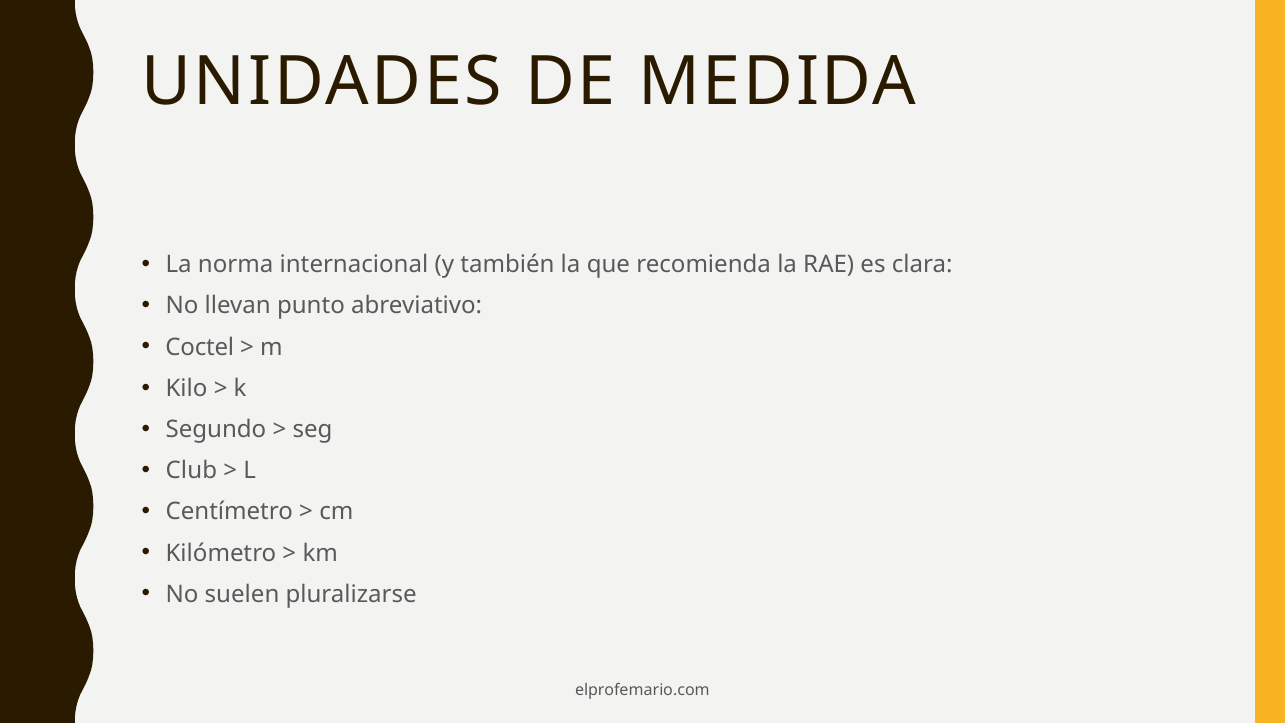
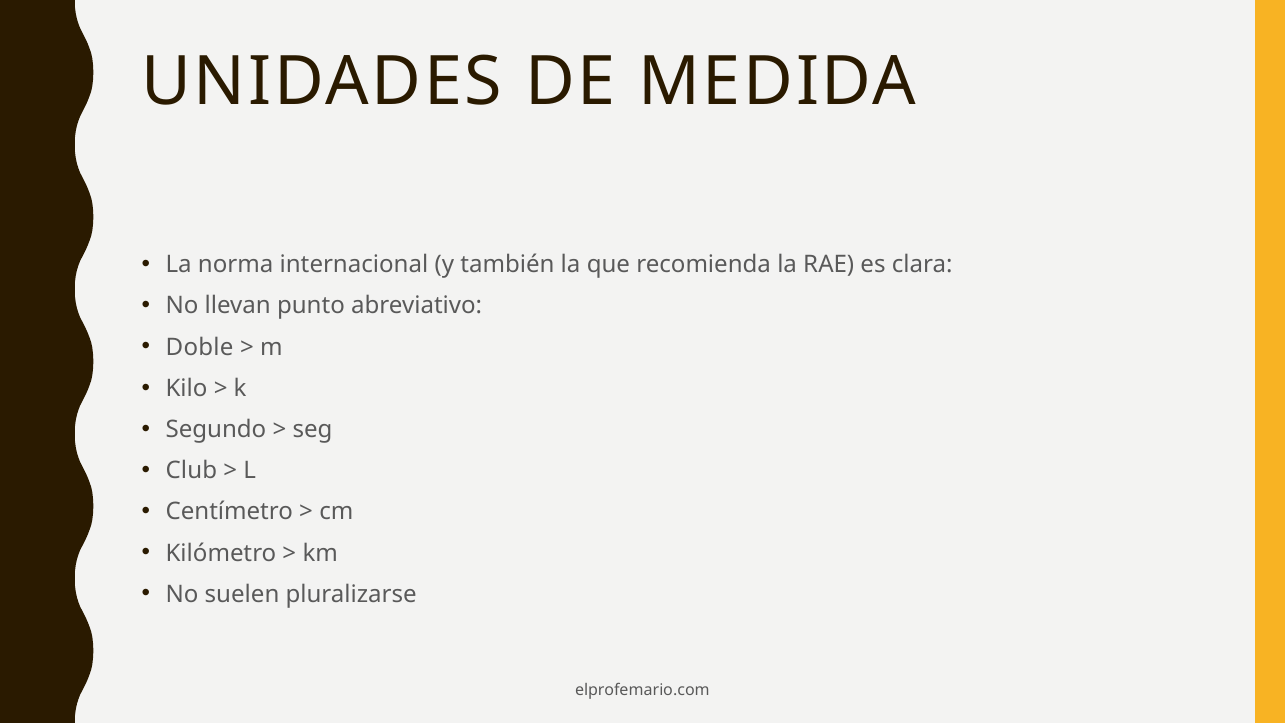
Coctel: Coctel -> Doble
